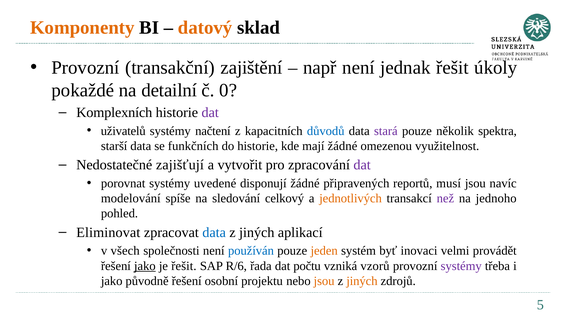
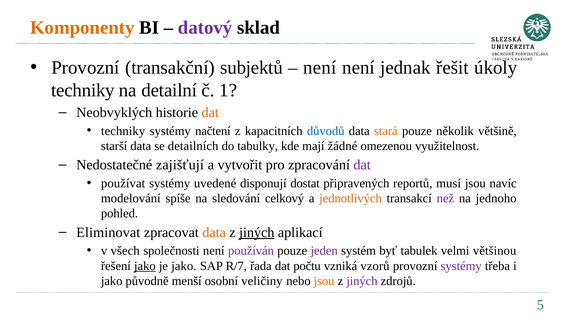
datový colour: orange -> purple
zajištění: zajištění -> subjektů
např at (320, 68): např -> není
pokaždé at (83, 90): pokaždé -> techniky
0: 0 -> 1
Komplexních: Komplexních -> Neobvyklých
dat at (210, 112) colour: purple -> orange
uživatelů at (123, 131): uživatelů -> techniky
stará colour: purple -> orange
spektra: spektra -> většině
funkčních: funkčních -> detailních
do historie: historie -> tabulky
porovnat: porovnat -> používat
disponují žádné: žádné -> dostat
data at (214, 232) colour: blue -> orange
jiných at (257, 232) underline: none -> present
používán colour: blue -> purple
jeden colour: orange -> purple
inovaci: inovaci -> tabulek
provádět: provádět -> většinou
je řešit: řešit -> jako
R/6: R/6 -> R/7
původně řešení: řešení -> menší
projektu: projektu -> veličiny
jiných at (362, 281) colour: orange -> purple
